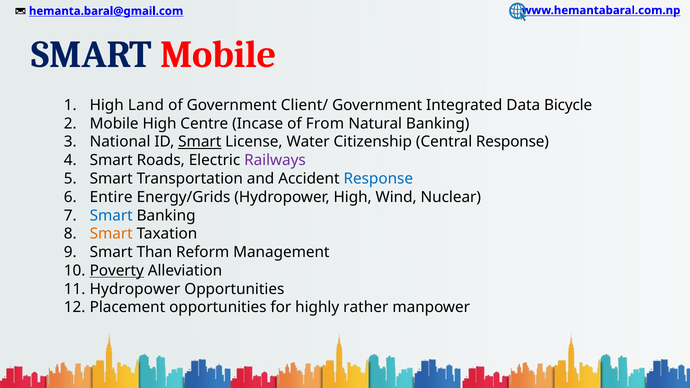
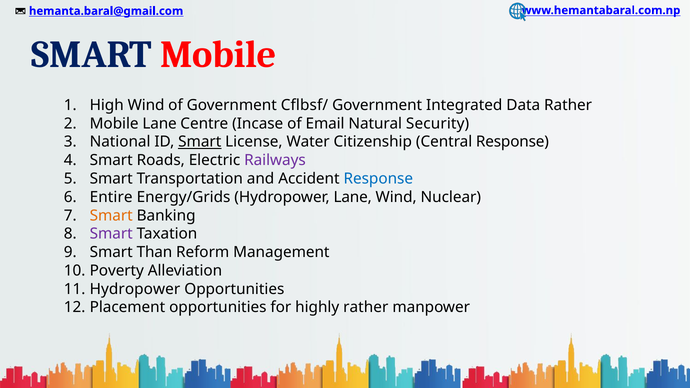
High Land: Land -> Wind
Client/: Client/ -> Cflbsf/
Data Bicycle: Bicycle -> Rather
Mobile High: High -> Lane
From: From -> Email
Natural Banking: Banking -> Security
Hydropower High: High -> Lane
Smart at (111, 216) colour: blue -> orange
Smart at (111, 234) colour: orange -> purple
Poverty underline: present -> none
